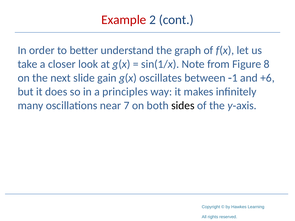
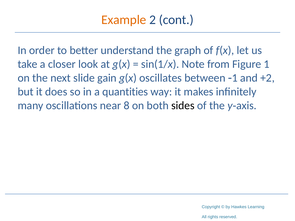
Example colour: red -> orange
8: 8 -> 1
+6: +6 -> +2
principles: principles -> quantities
7: 7 -> 8
